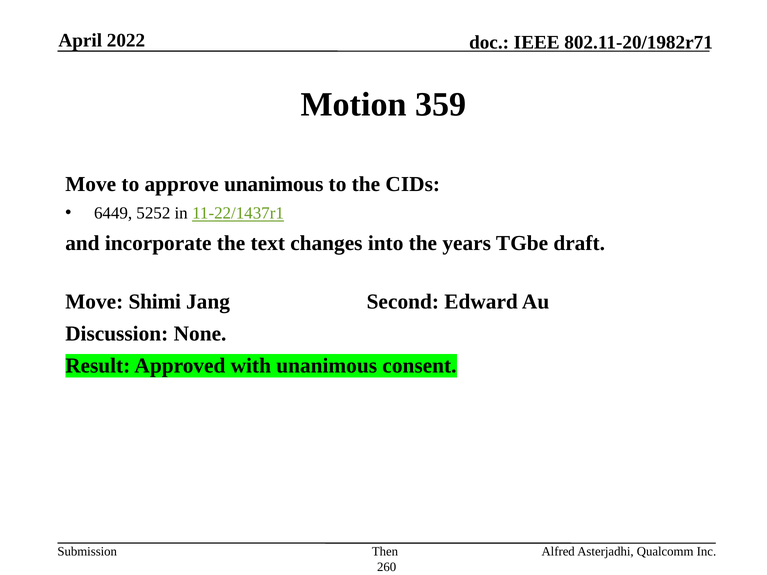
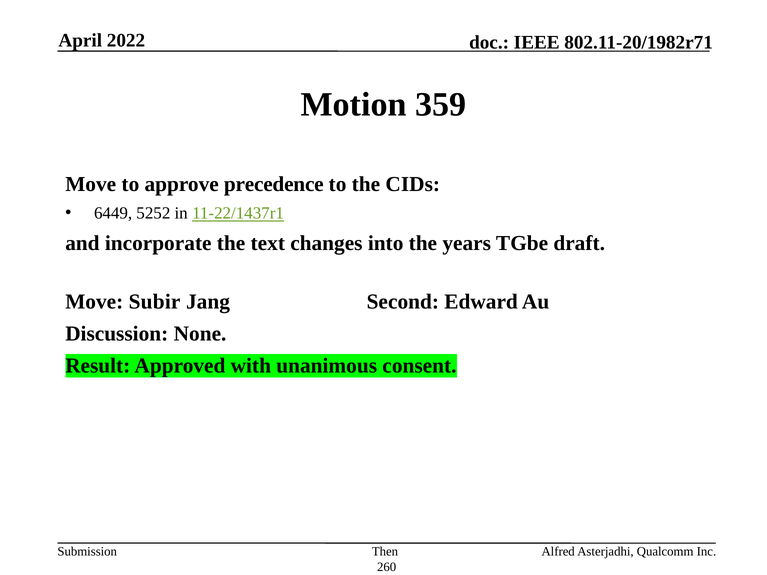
approve unanimous: unanimous -> precedence
Shimi: Shimi -> Subir
